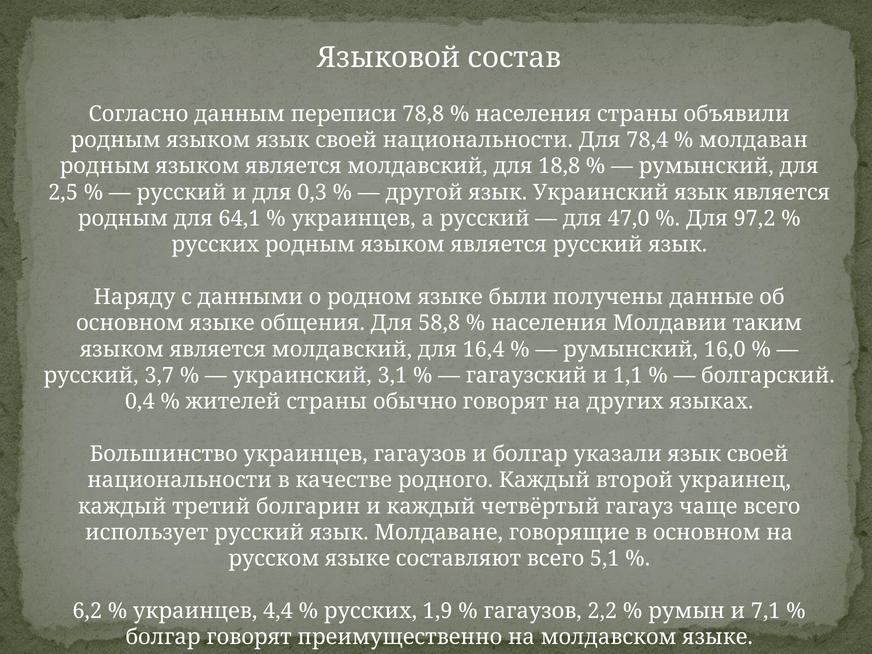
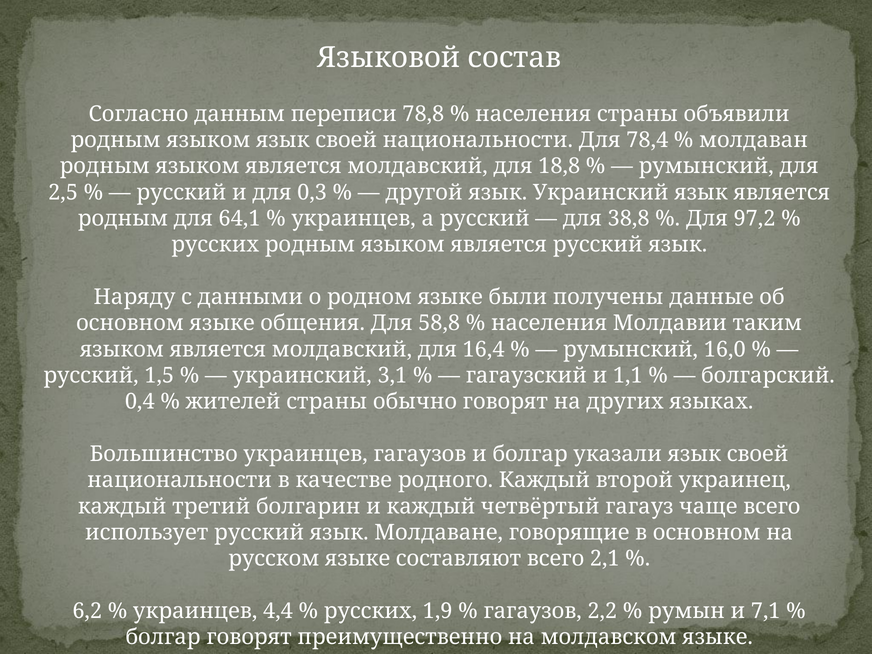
47,0: 47,0 -> 38,8
3,7: 3,7 -> 1,5
5,1: 5,1 -> 2,1
